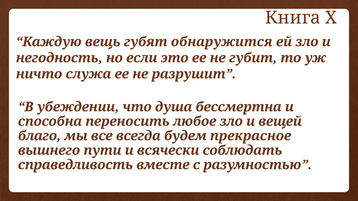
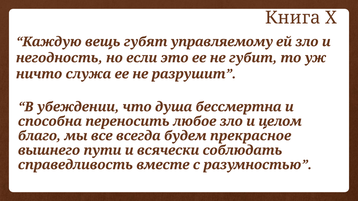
обнаружится: обнаружится -> управляемому
вещей: вещей -> целом
